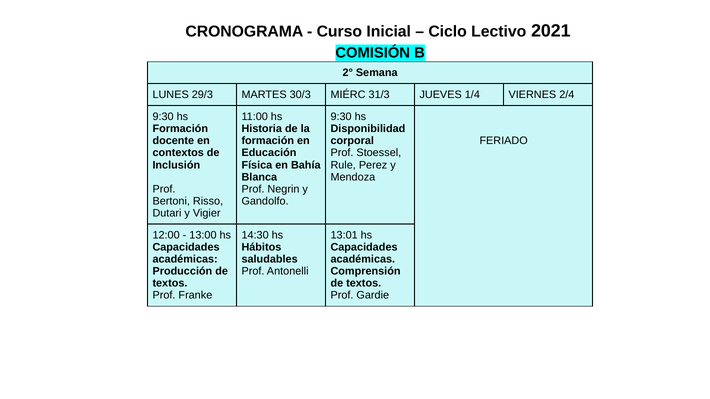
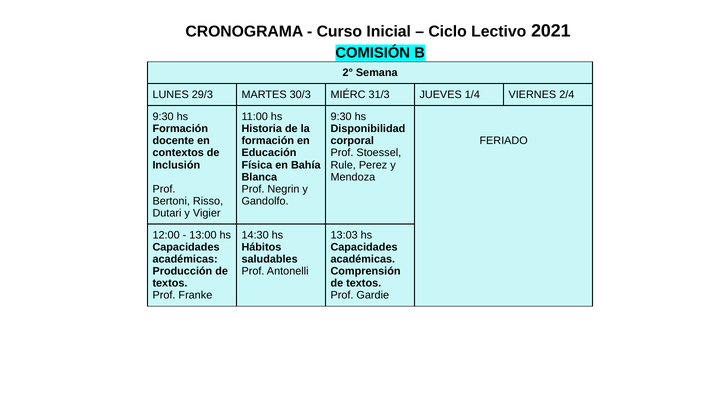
13:01: 13:01 -> 13:03
